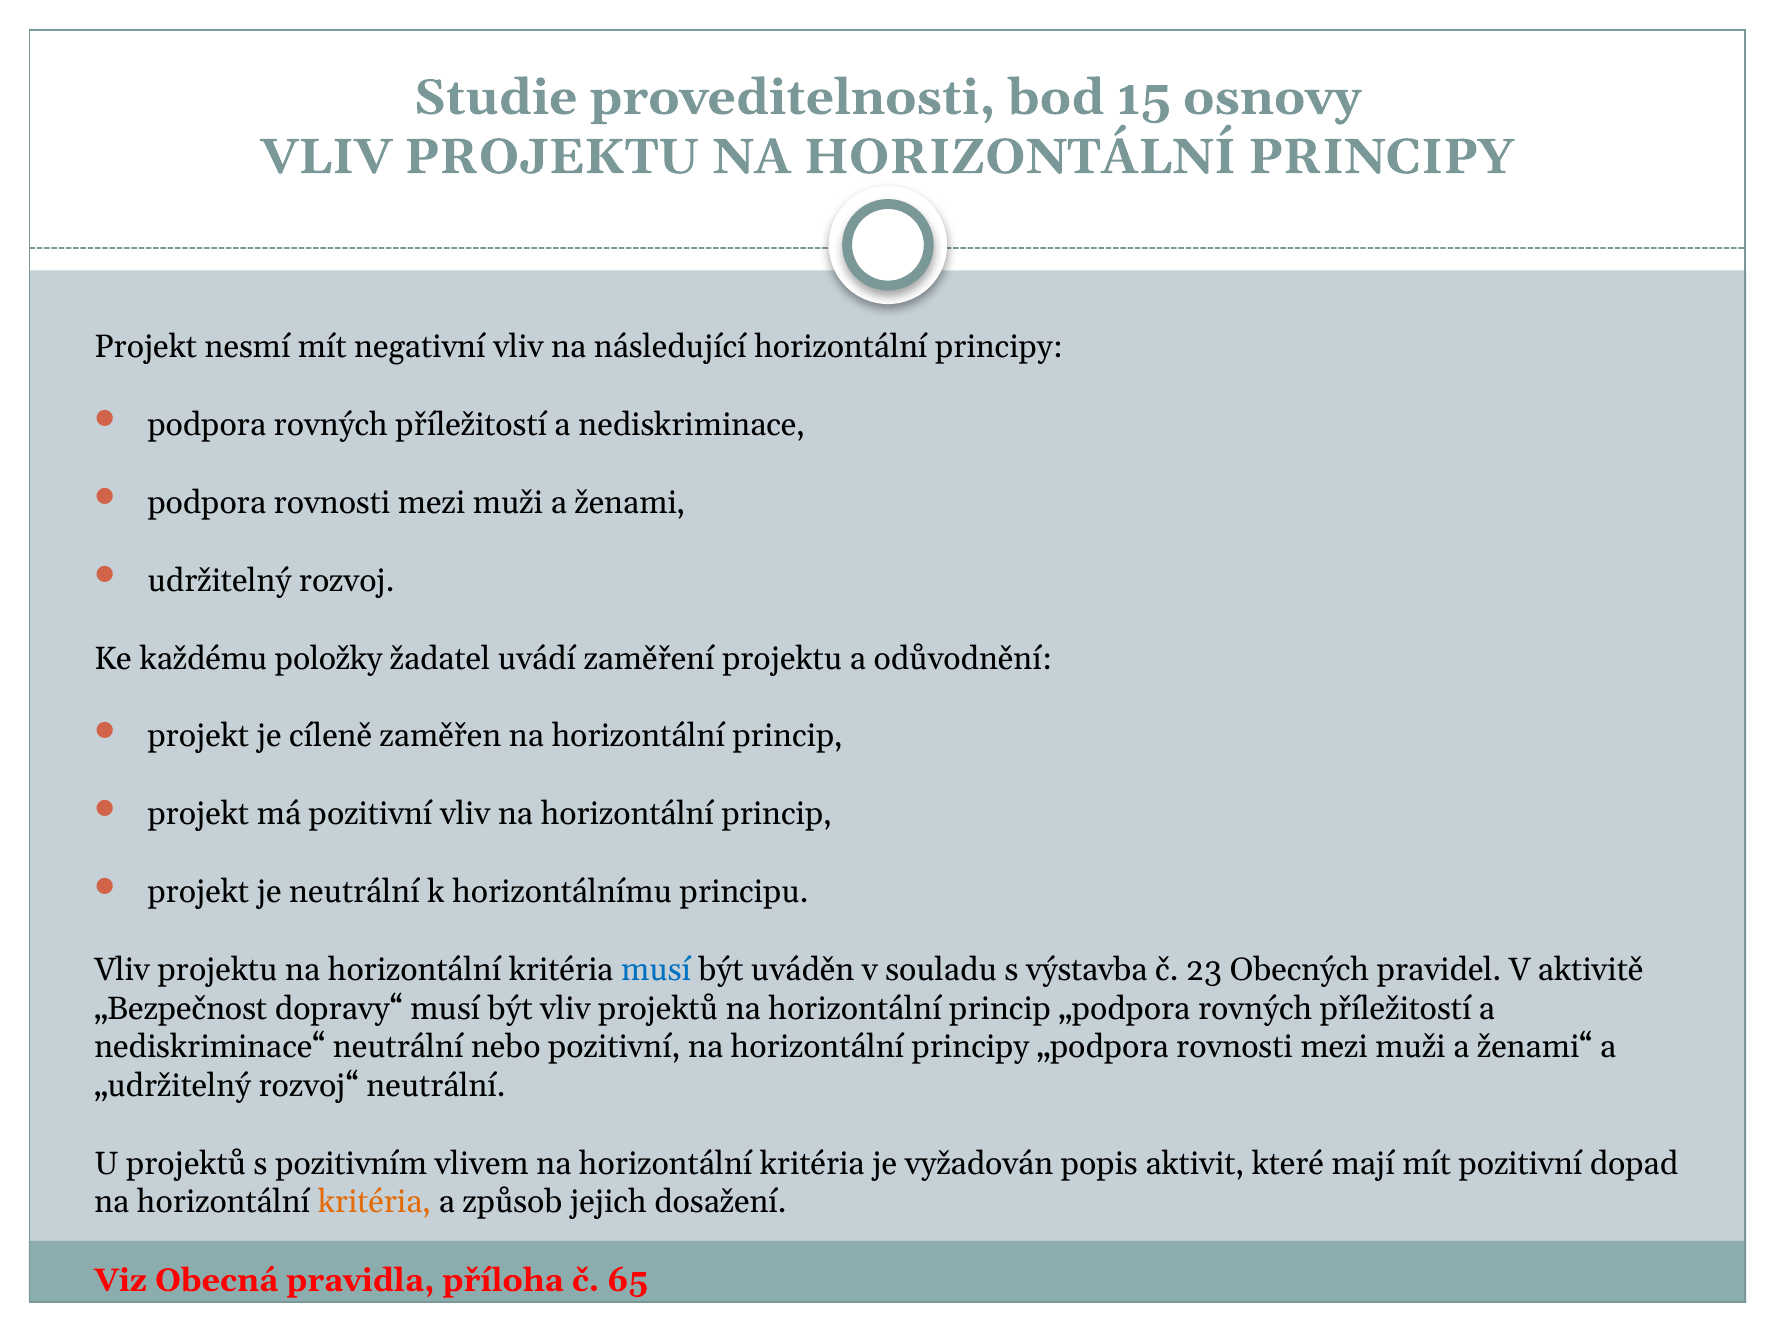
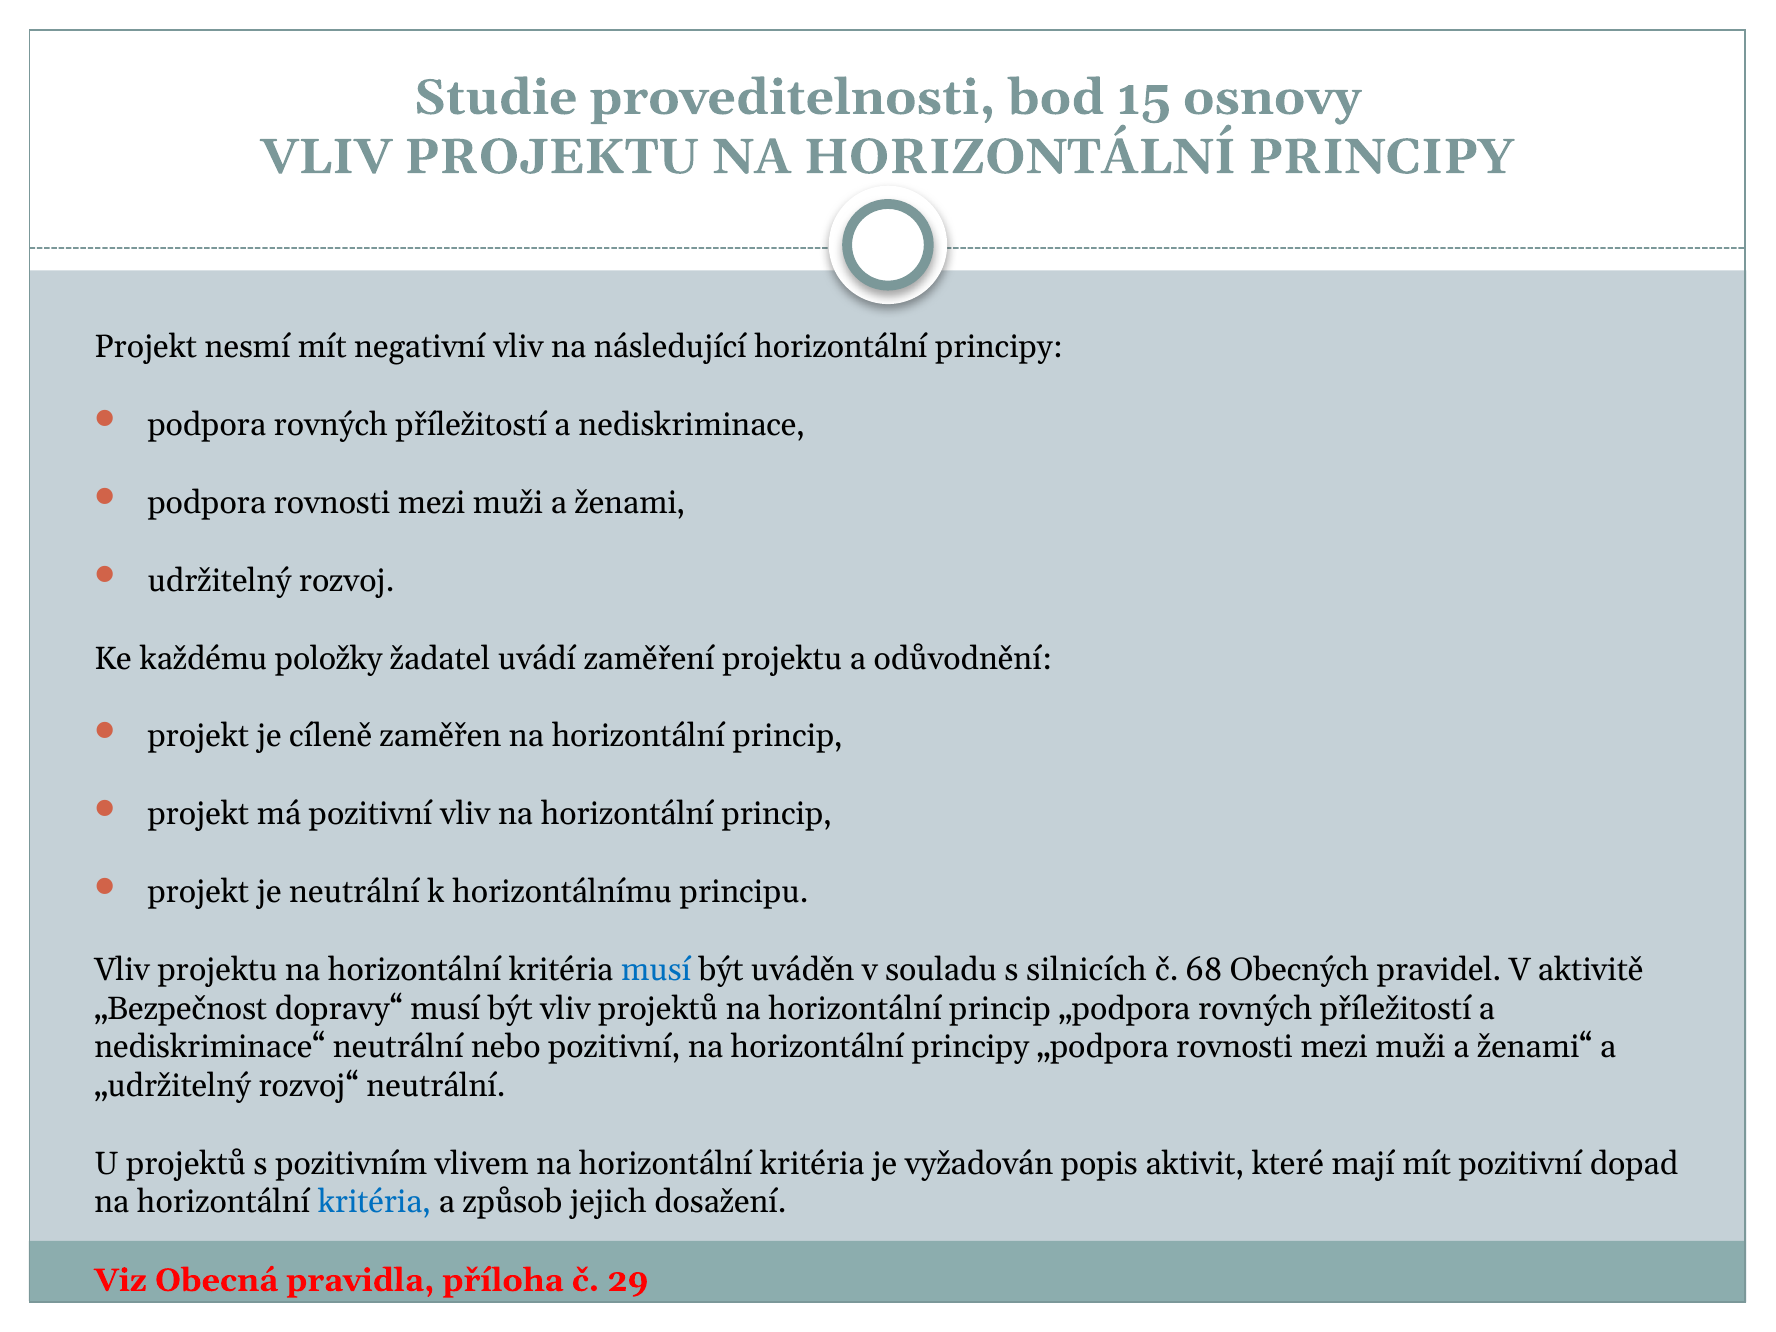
výstavba: výstavba -> silnicích
23: 23 -> 68
kritéria at (374, 1202) colour: orange -> blue
65: 65 -> 29
